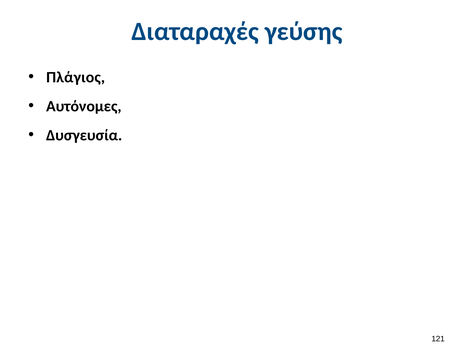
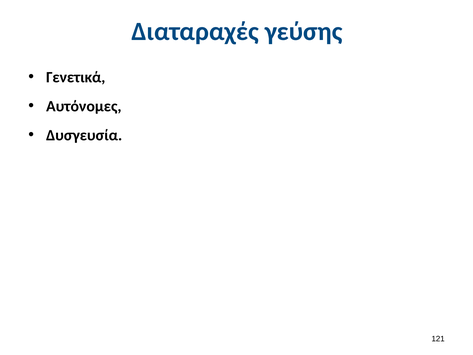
Πλάγιος: Πλάγιος -> Γενετικά
